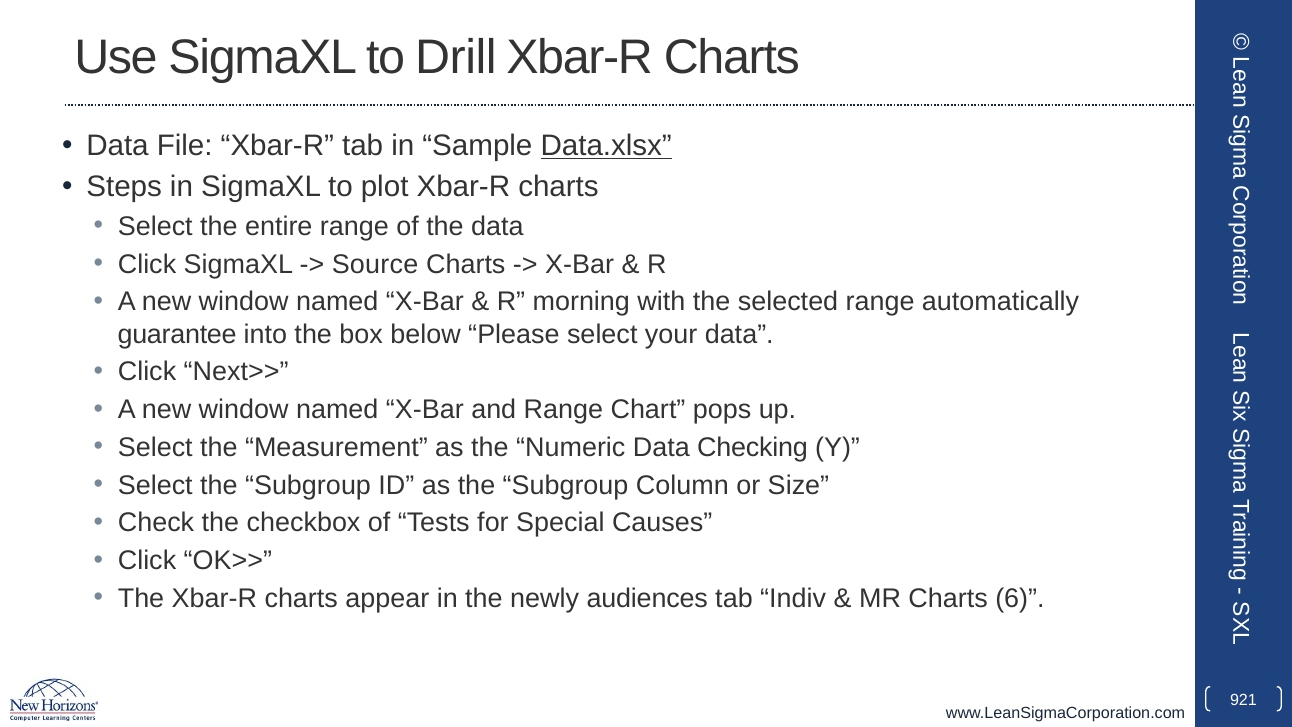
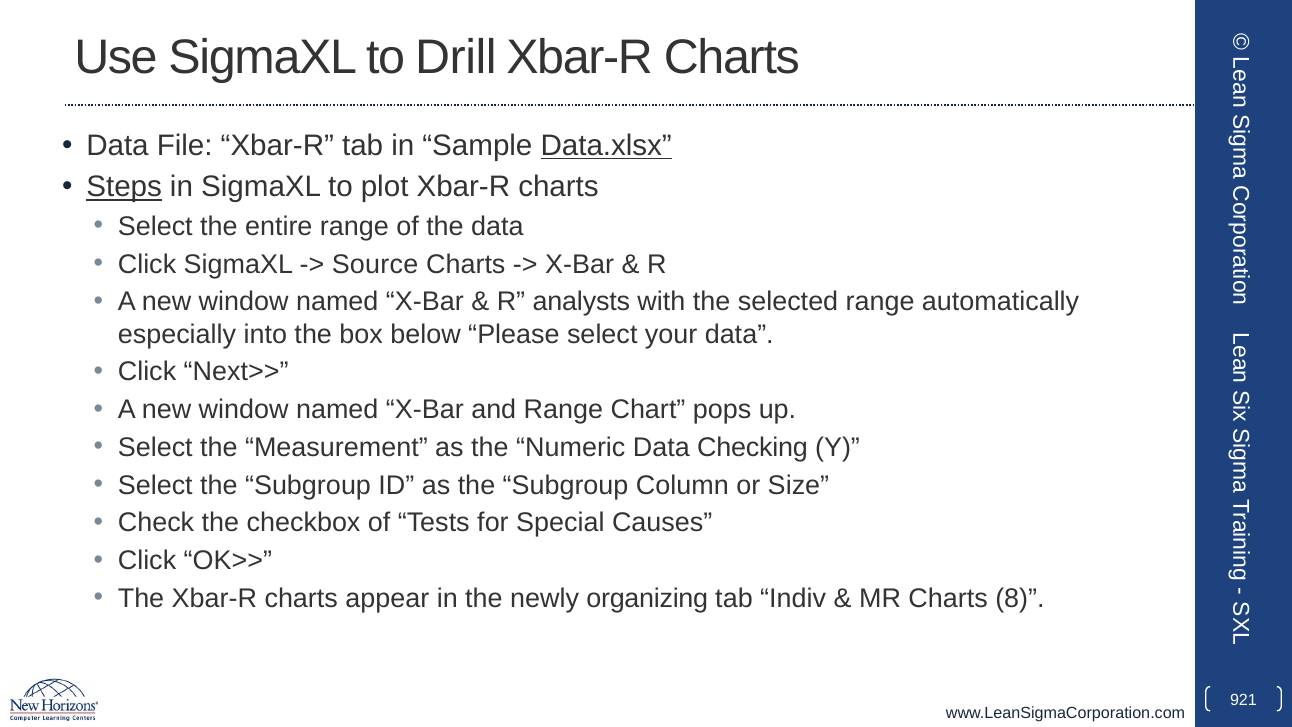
Steps underline: none -> present
morning: morning -> analysts
guarantee: guarantee -> especially
audiences: audiences -> organizing
6: 6 -> 8
